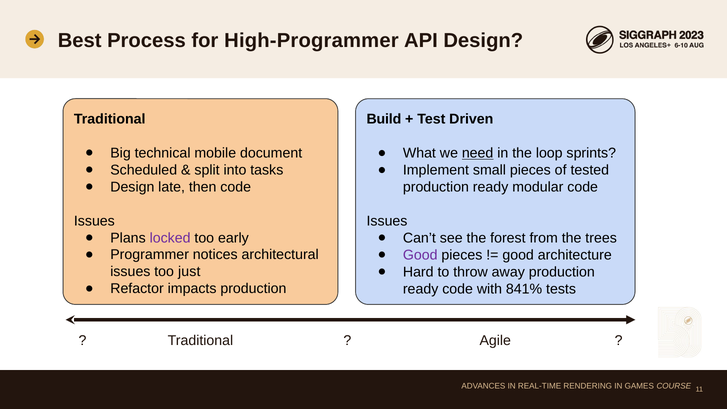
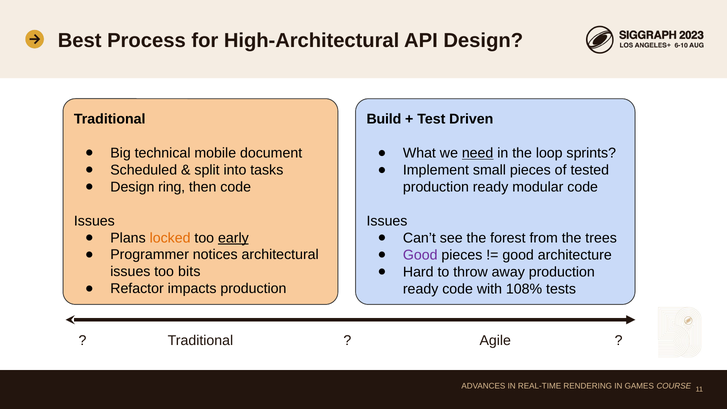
High-Programmer: High-Programmer -> High-Architectural
late: late -> ring
locked colour: purple -> orange
early underline: none -> present
just: just -> bits
841%: 841% -> 108%
